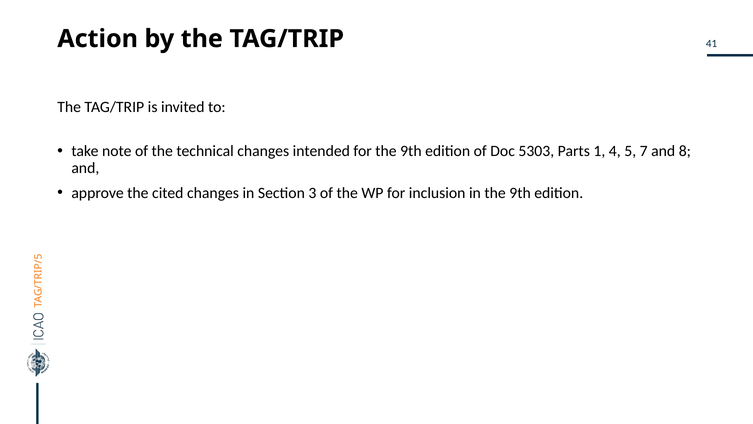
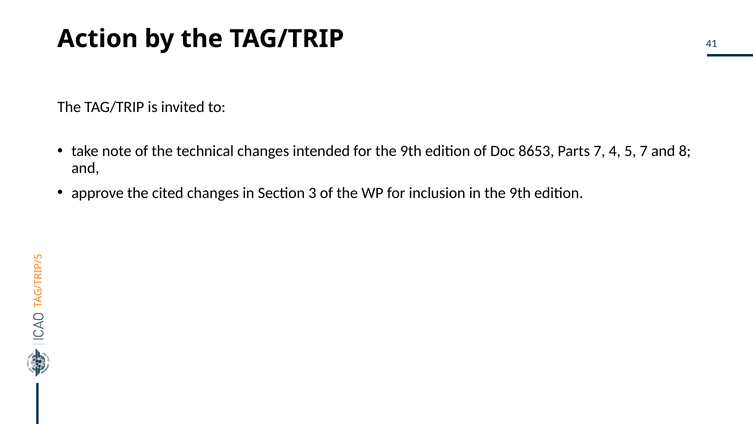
5303: 5303 -> 8653
Parts 1: 1 -> 7
